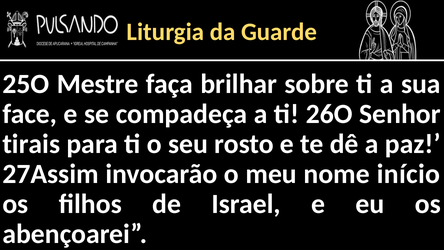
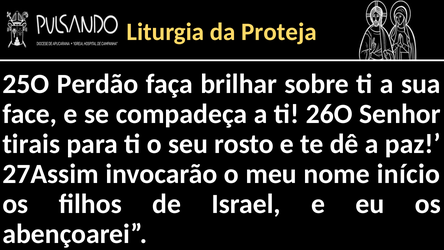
Guarde: Guarde -> Proteja
Mestre: Mestre -> Perdão
